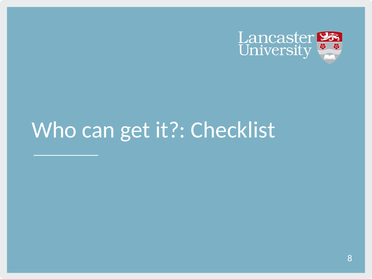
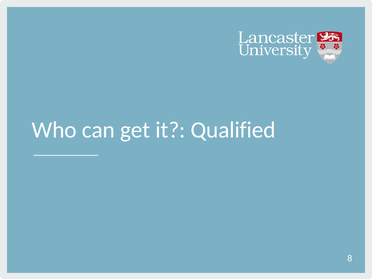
Checklist: Checklist -> Qualified
